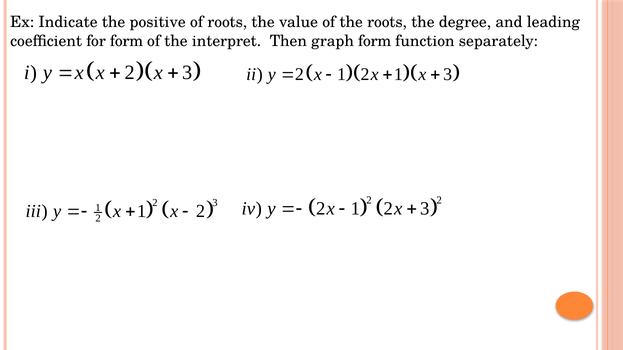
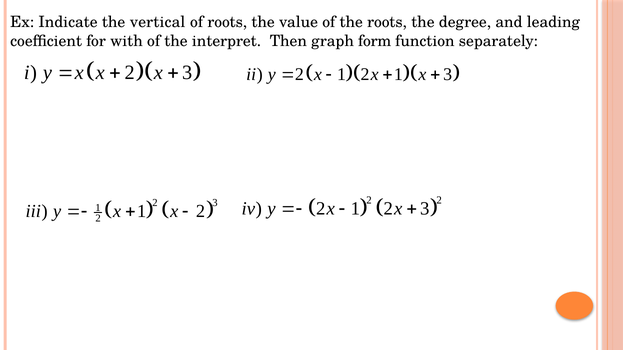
positive: positive -> vertical
for form: form -> with
